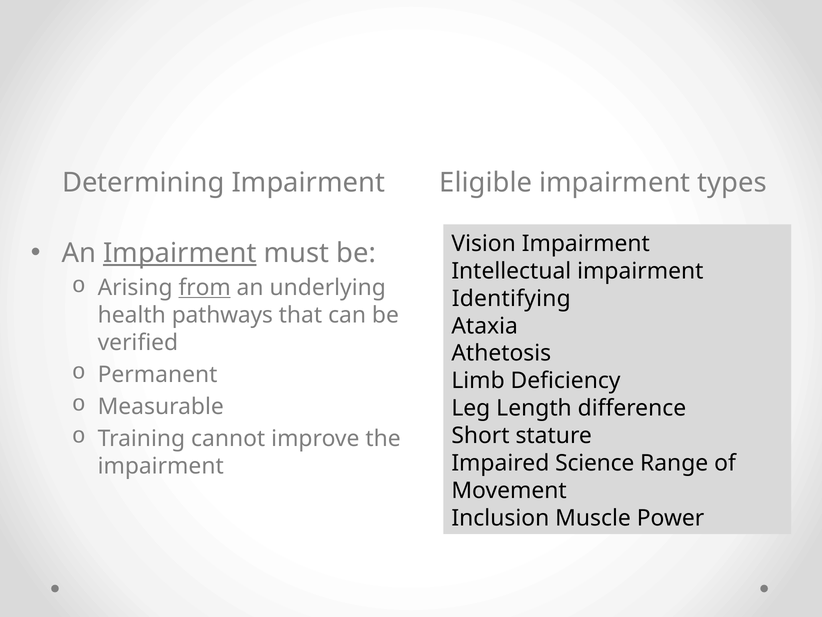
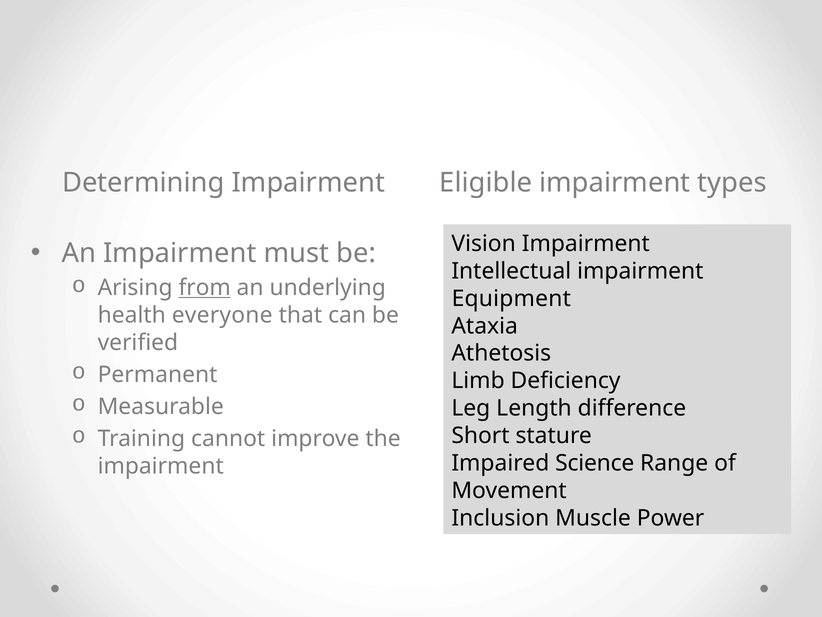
Impairment at (180, 253) underline: present -> none
Identifying: Identifying -> Equipment
pathways: pathways -> everyone
